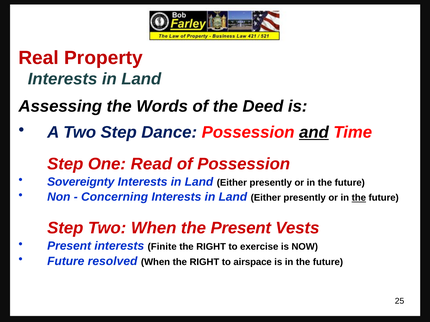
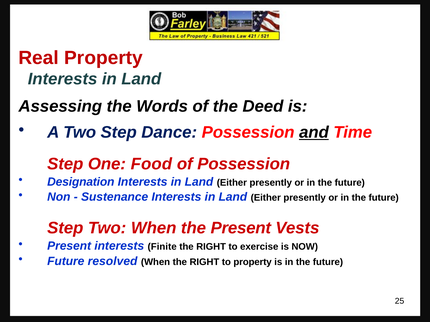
Read: Read -> Food
Sovereignty: Sovereignty -> Designation
Concerning: Concerning -> Sustenance
the at (359, 198) underline: present -> none
to airspace: airspace -> property
